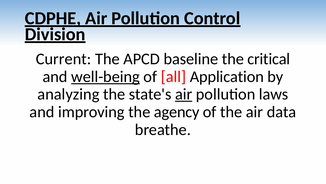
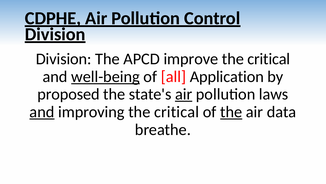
Current at (64, 59): Current -> Division
baseline: baseline -> improve
analyzing: analyzing -> proposed
and at (42, 112) underline: none -> present
improving the agency: agency -> critical
the at (231, 112) underline: none -> present
